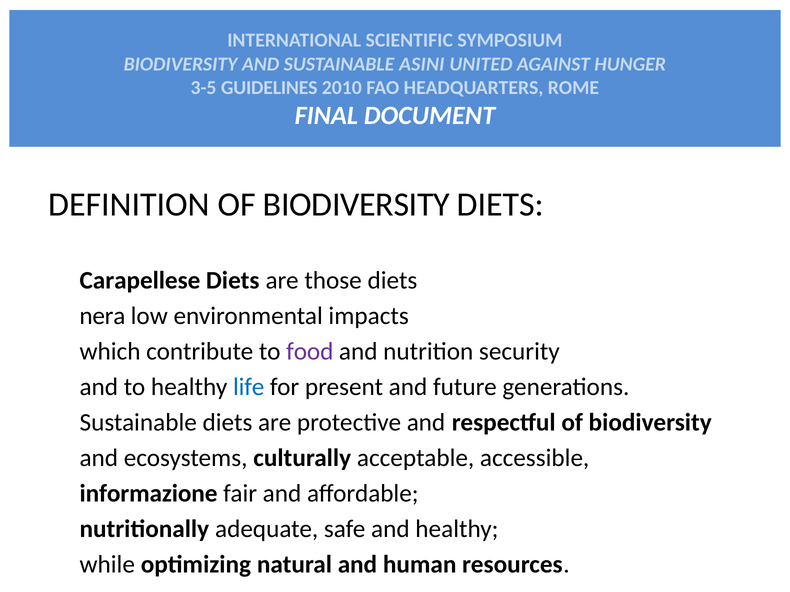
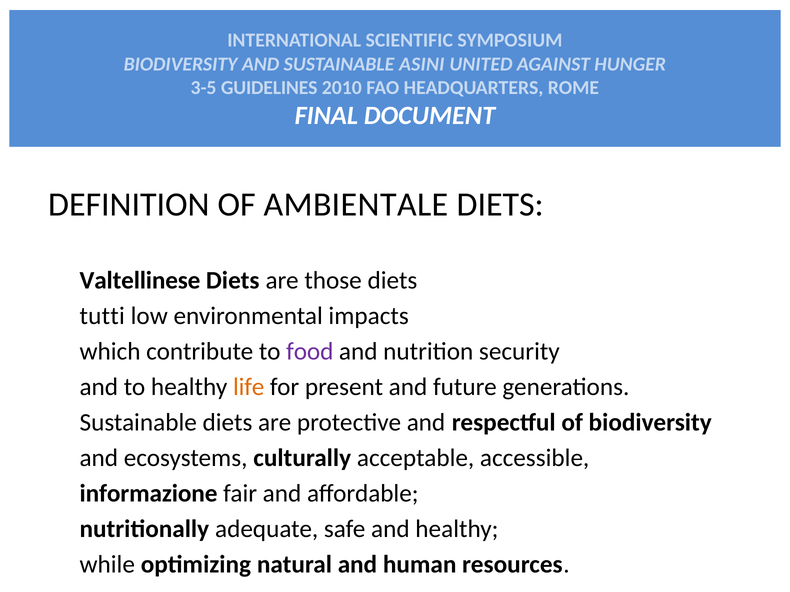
DEFINITION OF BIODIVERSITY: BIODIVERSITY -> AMBIENTALE
Carapellese: Carapellese -> Valtellinese
nera: nera -> tutti
life colour: blue -> orange
